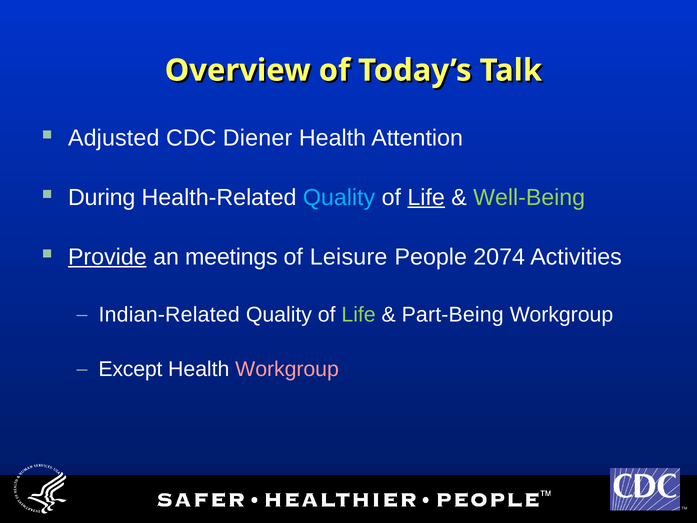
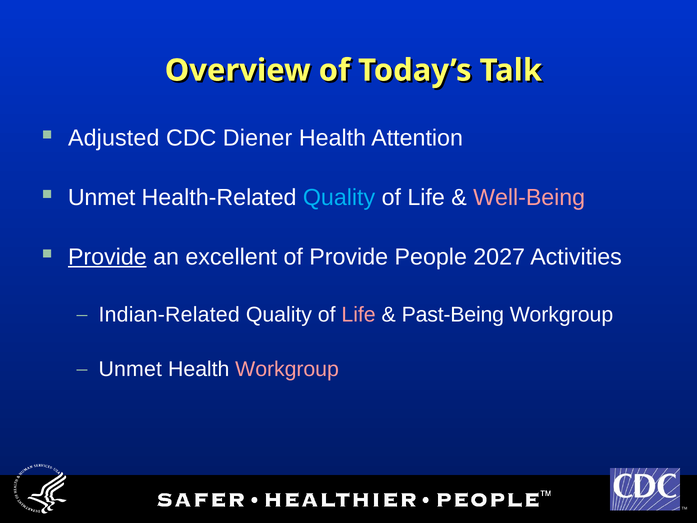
During at (102, 197): During -> Unmet
Life at (426, 197) underline: present -> none
Well-Being colour: light green -> pink
meetings: meetings -> excellent
of Leisure: Leisure -> Provide
2074: 2074 -> 2027
Life at (359, 315) colour: light green -> pink
Part-Being: Part-Being -> Past-Being
Except at (130, 369): Except -> Unmet
